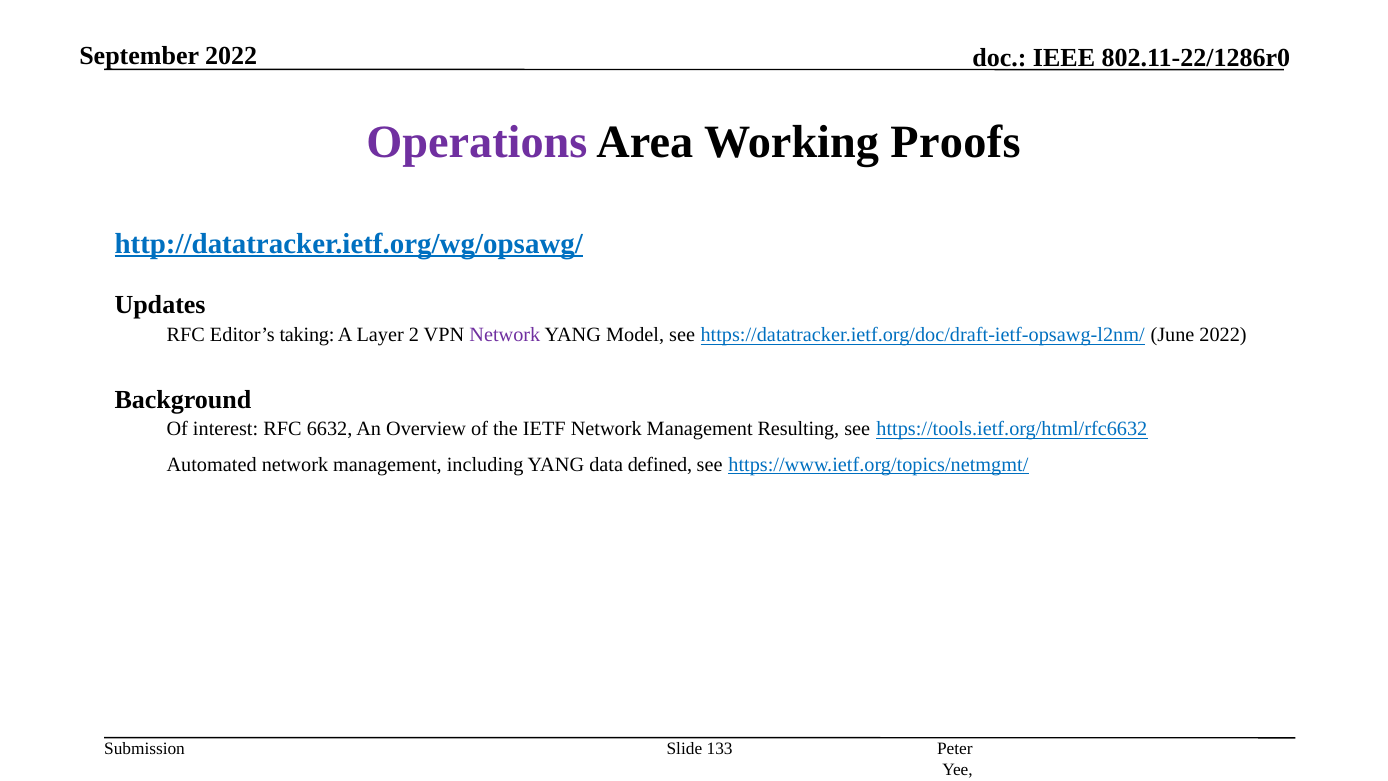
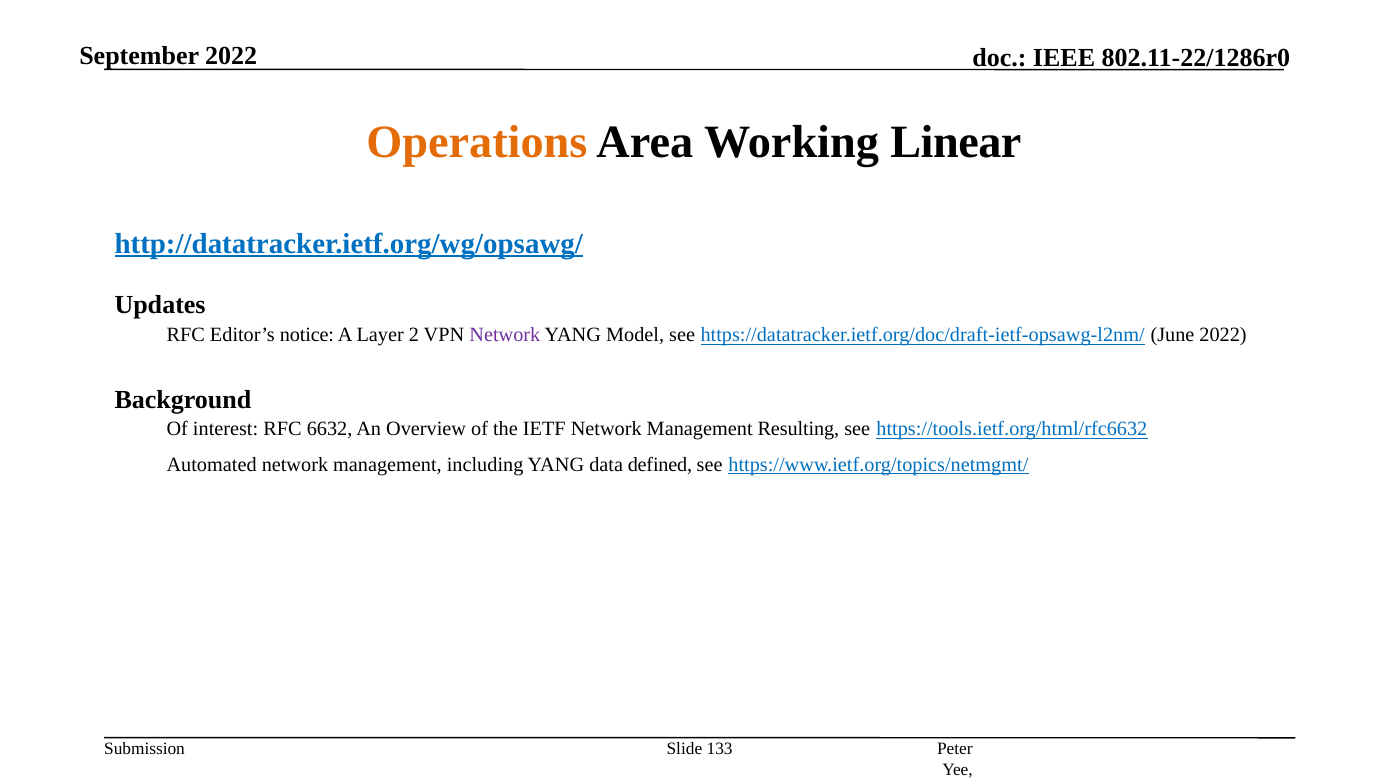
Operations colour: purple -> orange
Proofs: Proofs -> Linear
taking: taking -> notice
